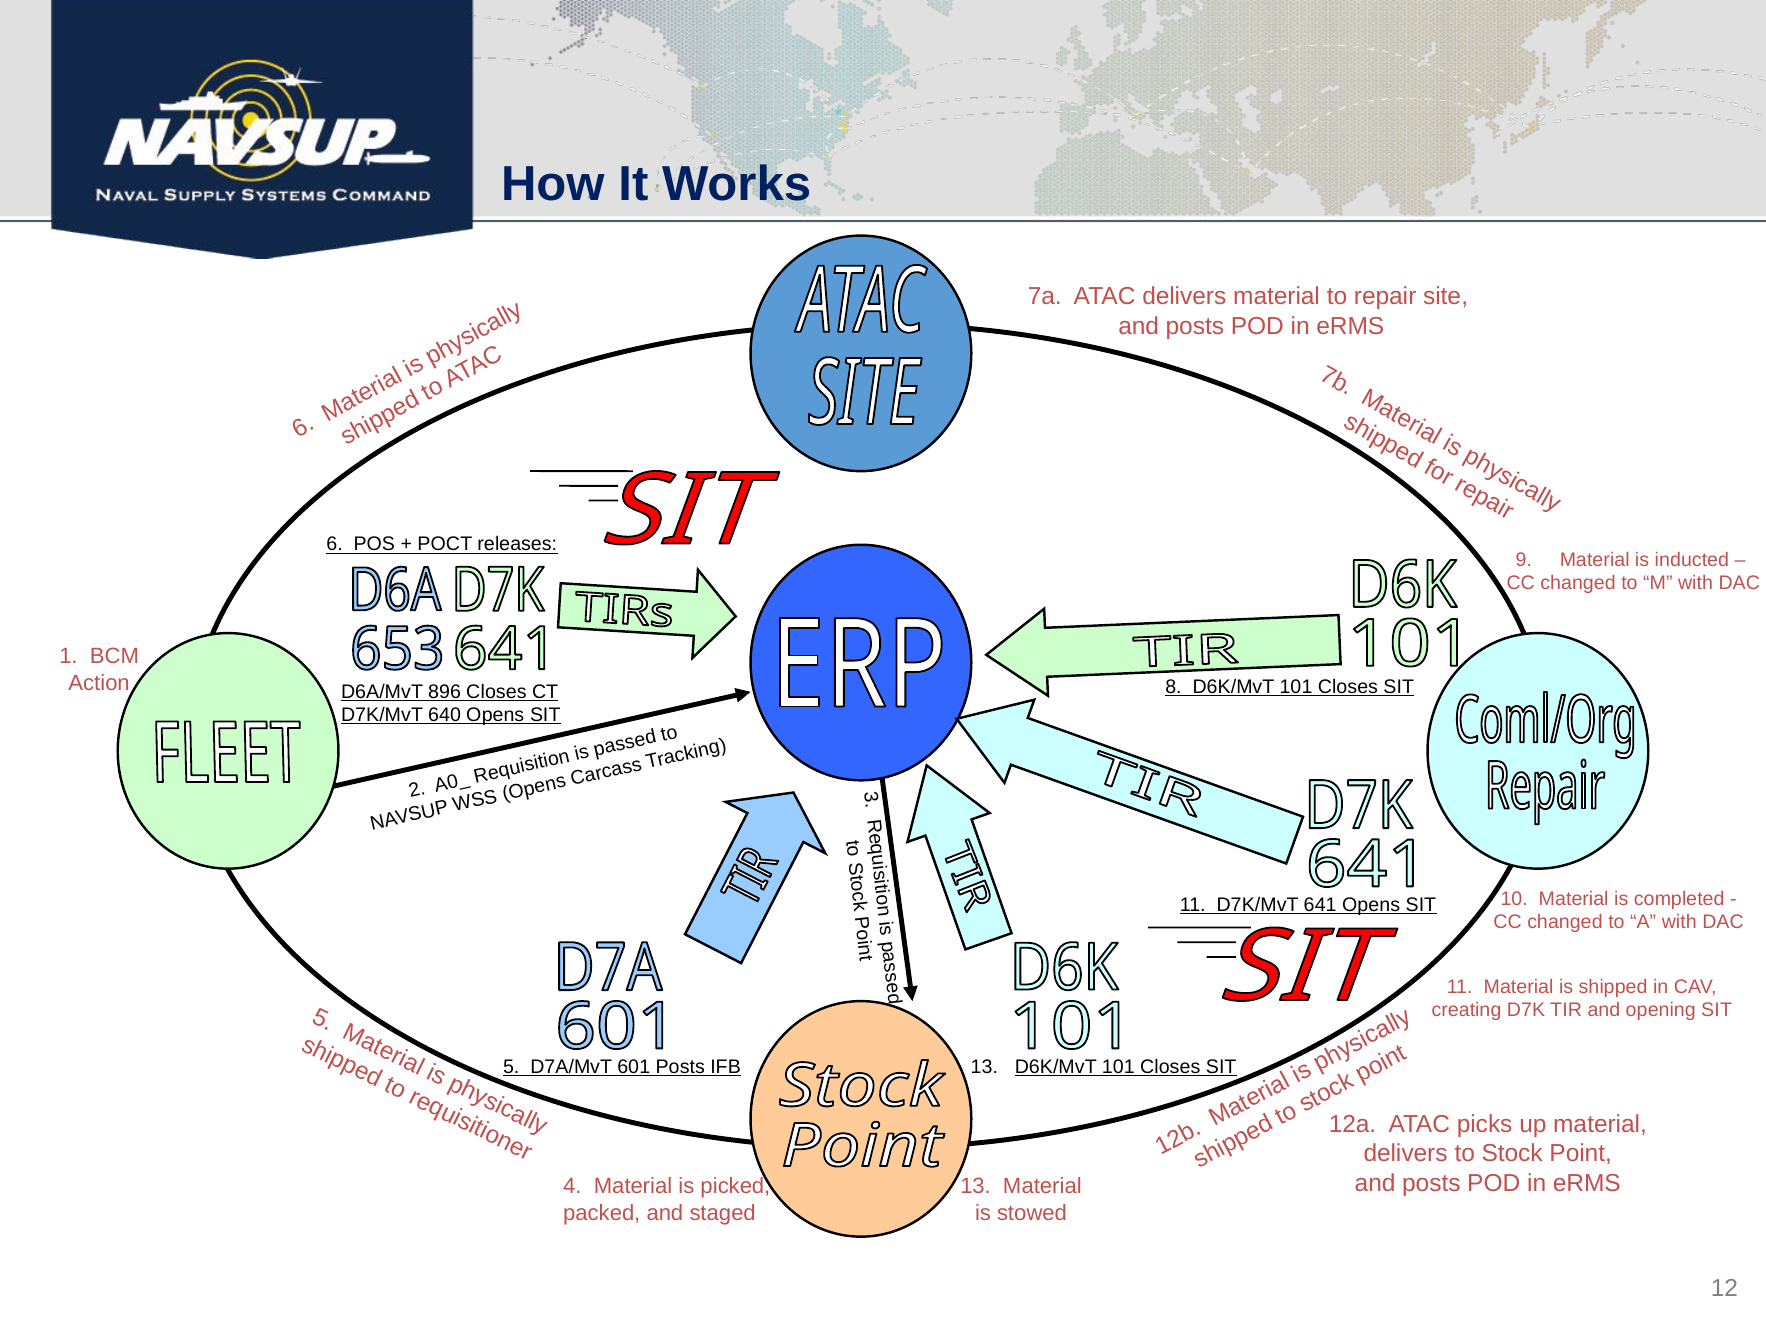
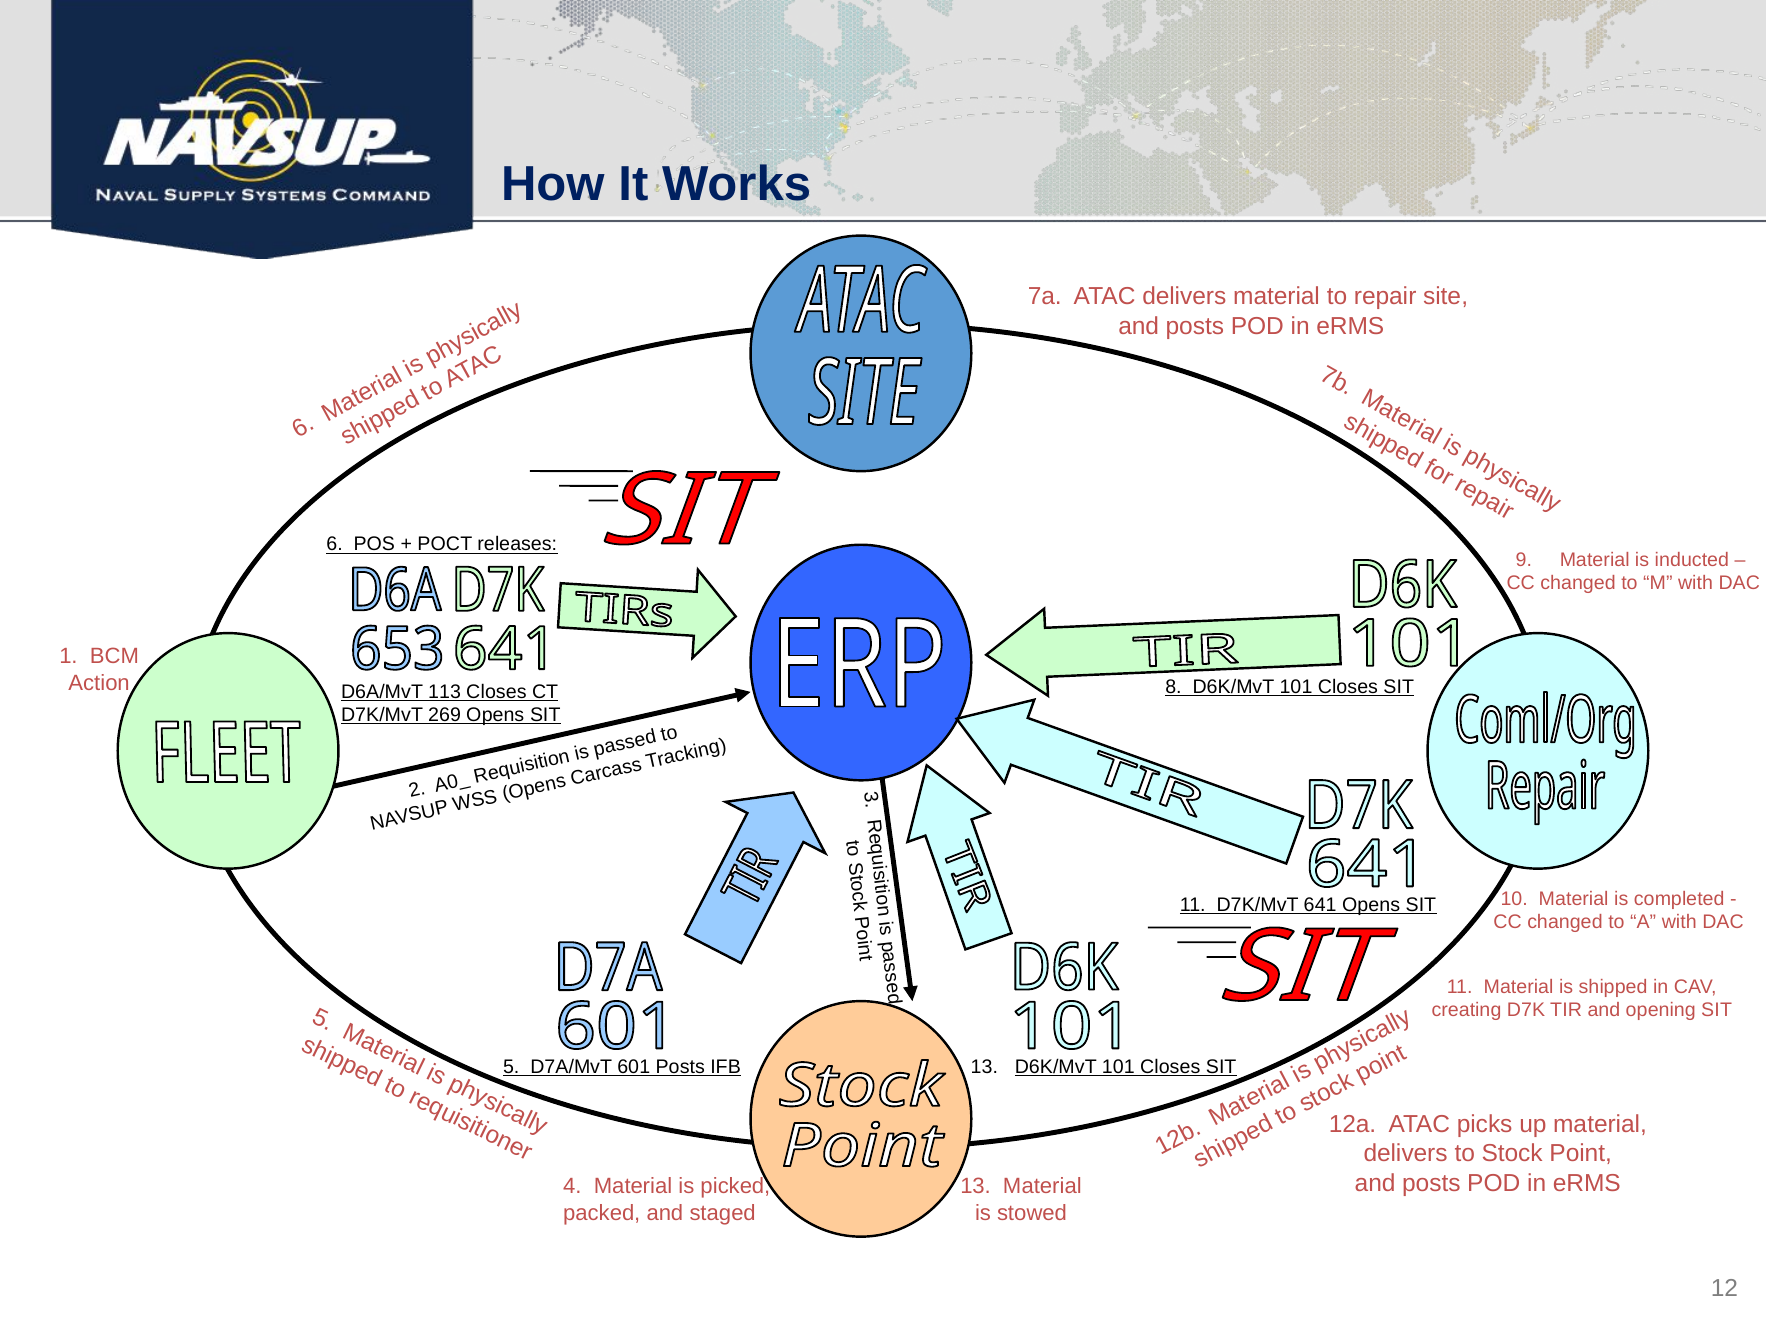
896: 896 -> 113
640: 640 -> 269
